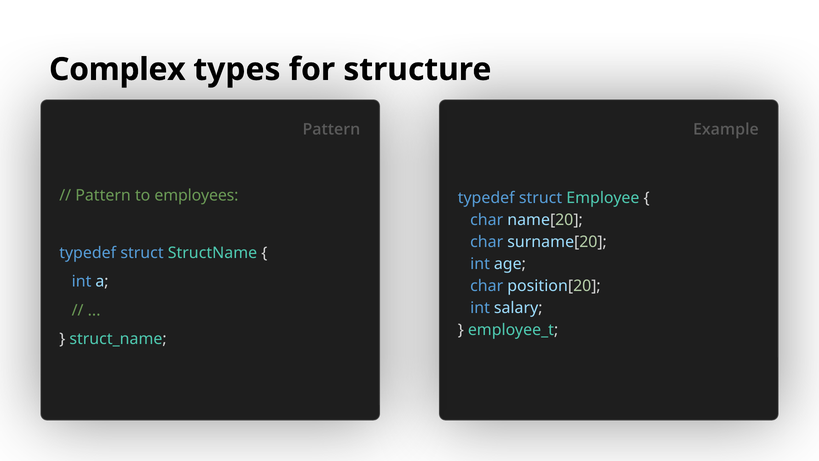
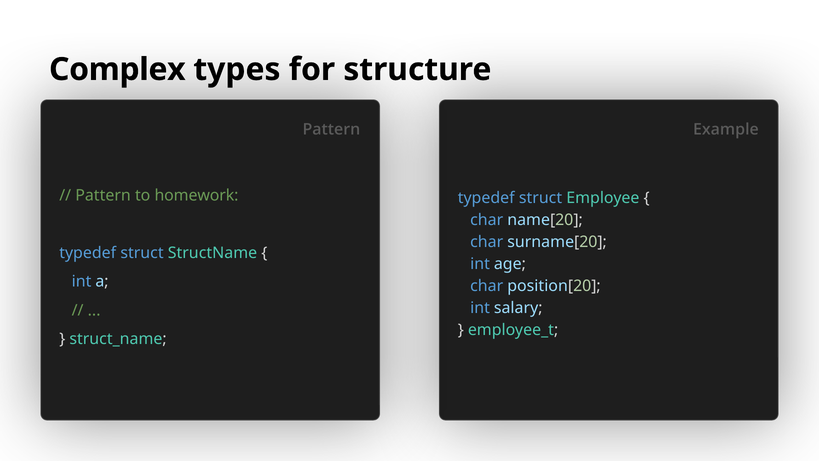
employees: employees -> homework
